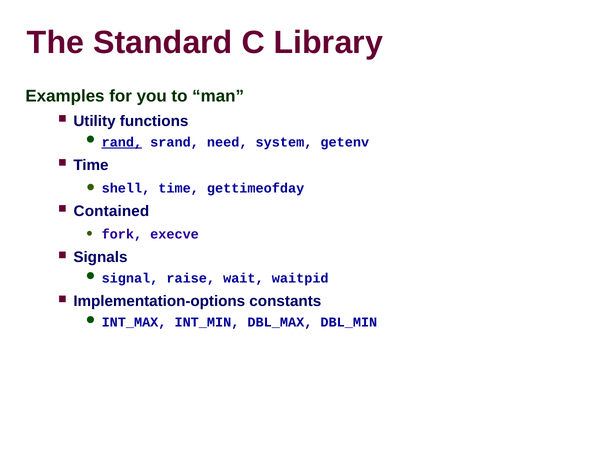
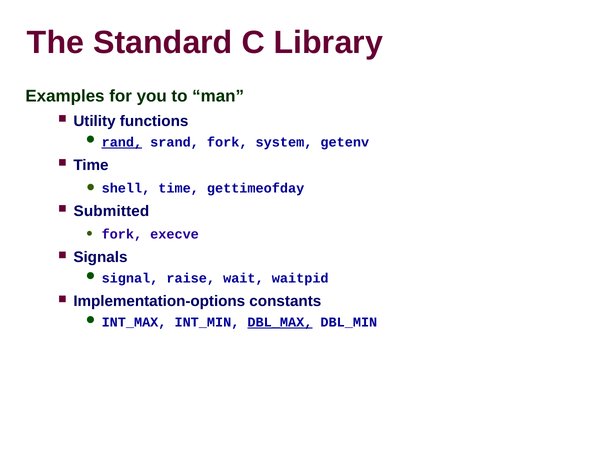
srand need: need -> fork
Contained: Contained -> Submitted
DBL_MAX underline: none -> present
